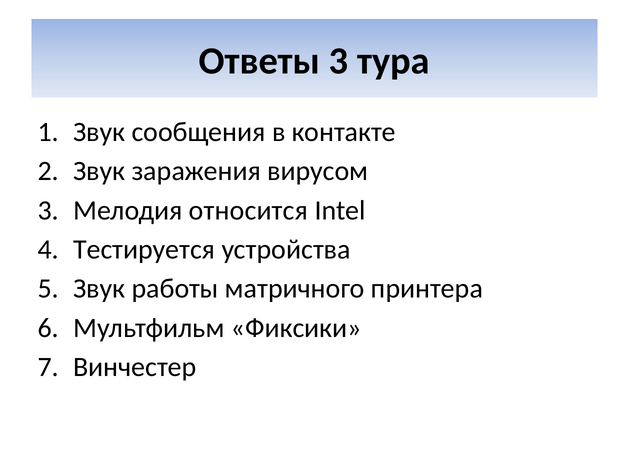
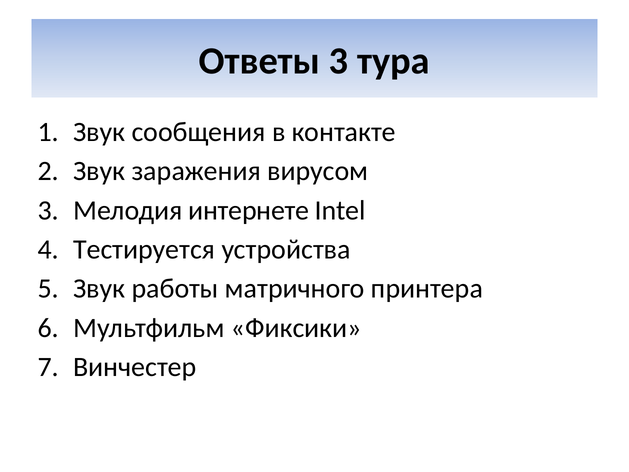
относится: относится -> интернете
